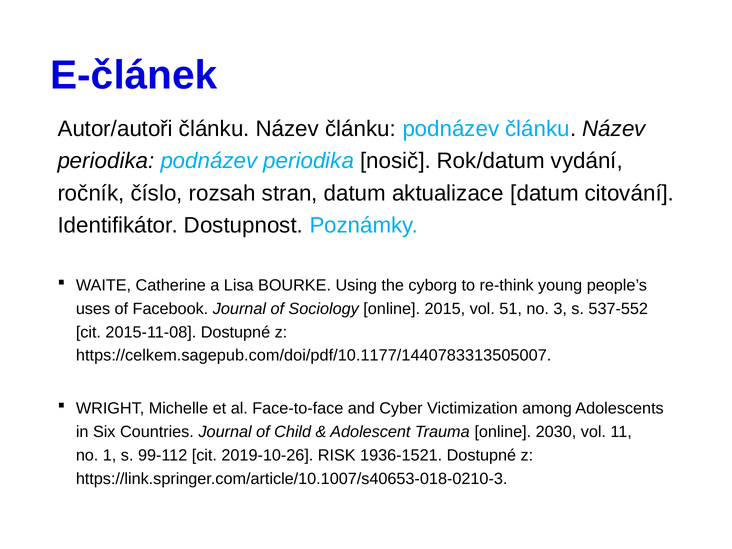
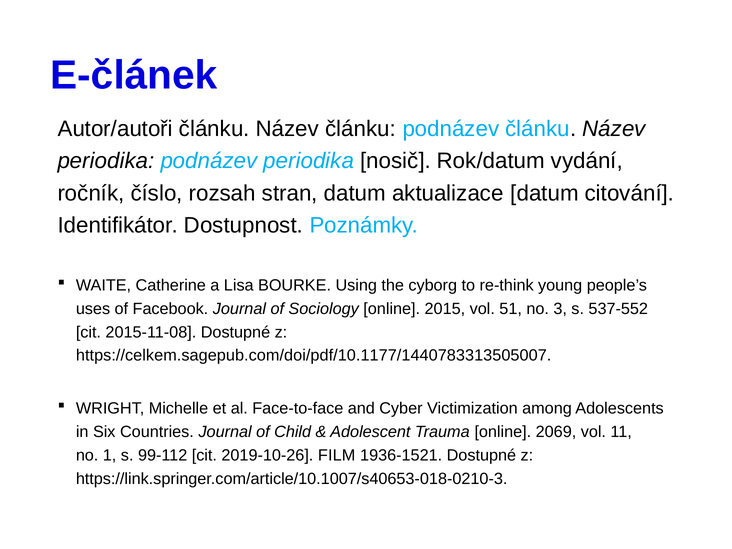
2030: 2030 -> 2069
RISK: RISK -> FILM
